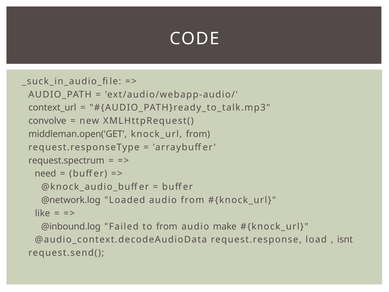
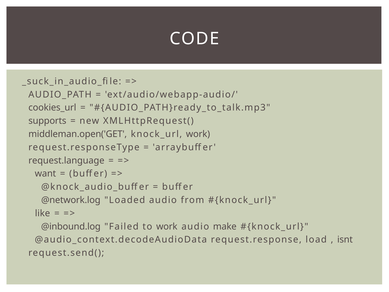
context_url: context_url -> cookies_url
convolve: convolve -> supports
knock_url from: from -> work
request.spectrum: request.spectrum -> request.language
need: need -> want
to from: from -> work
